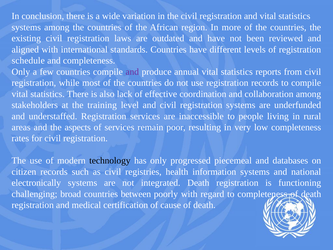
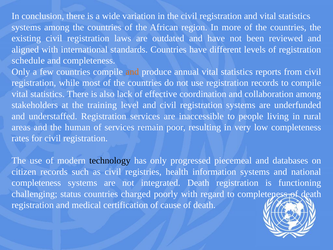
and at (132, 72) colour: purple -> orange
aspects: aspects -> human
electronically at (36, 183): electronically -> completeness
broad: broad -> status
between: between -> charged
